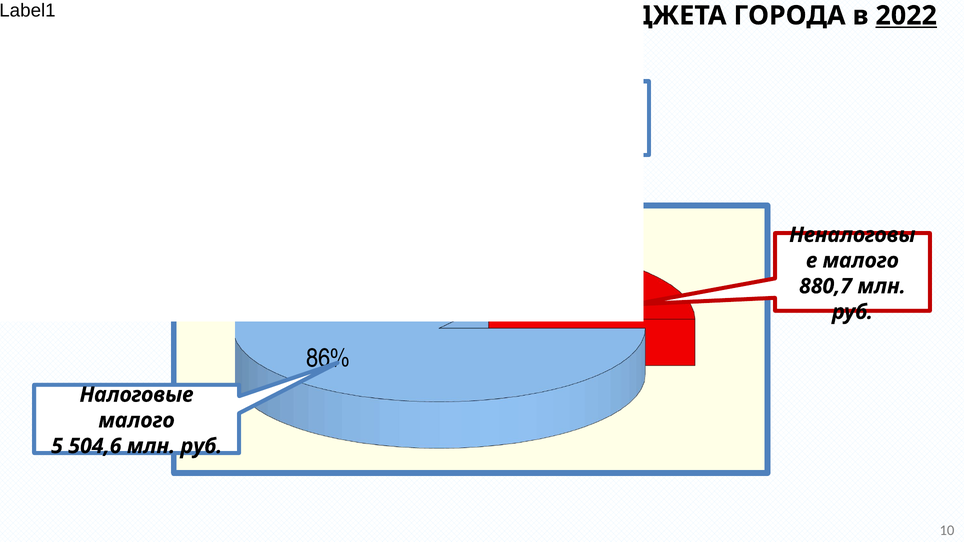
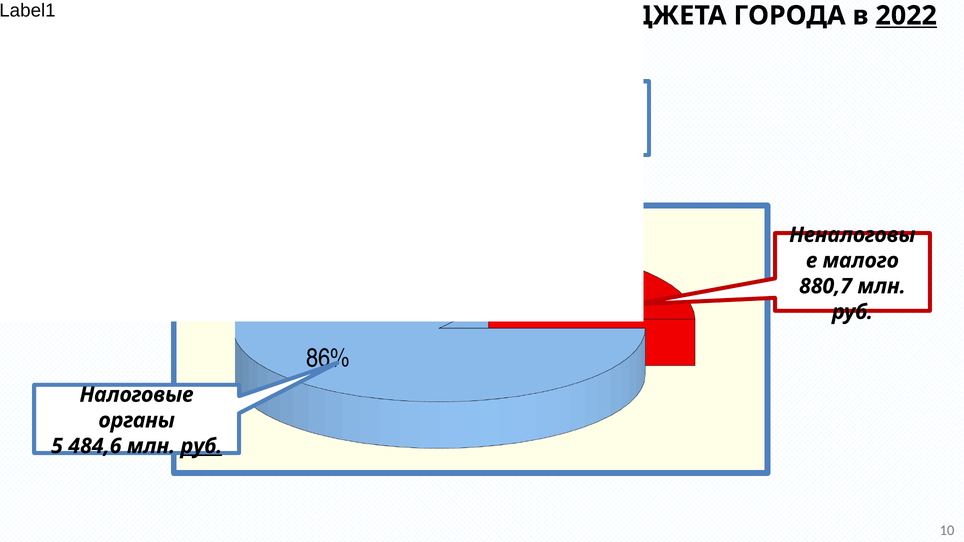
малого at (137, 421): малого -> органы
504,6: 504,6 -> 484,6
руб at (201, 446) underline: none -> present
